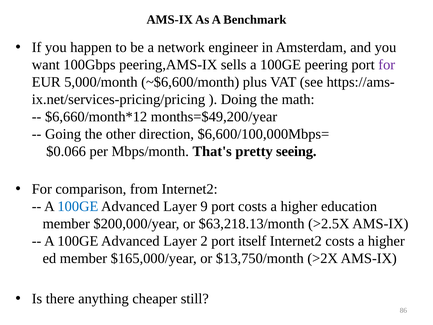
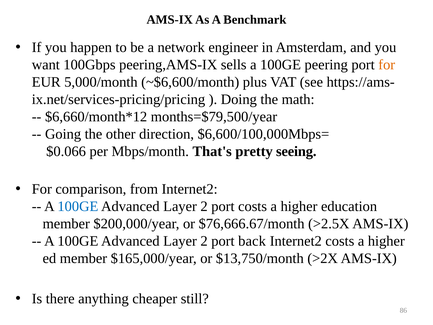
for at (387, 65) colour: purple -> orange
months=$49,200/year: months=$49,200/year -> months=$79,500/year
9 at (204, 206): 9 -> 2
$63,218.13/month: $63,218.13/month -> $76,666.67/month
itself: itself -> back
